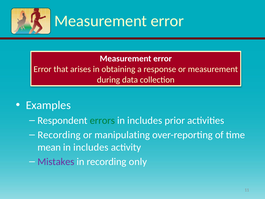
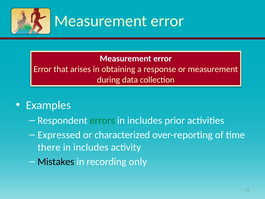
Recording at (59, 135): Recording -> Expressed
manipulating: manipulating -> characterized
mean: mean -> there
Mistakes colour: purple -> black
